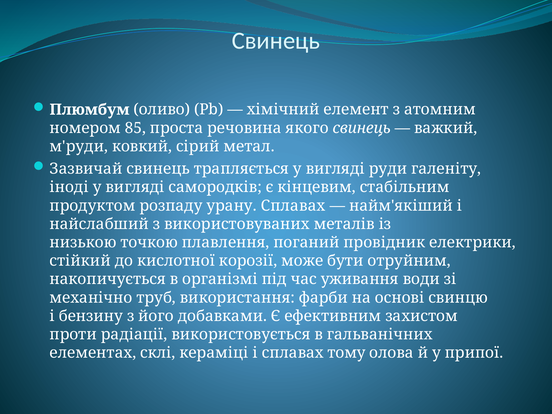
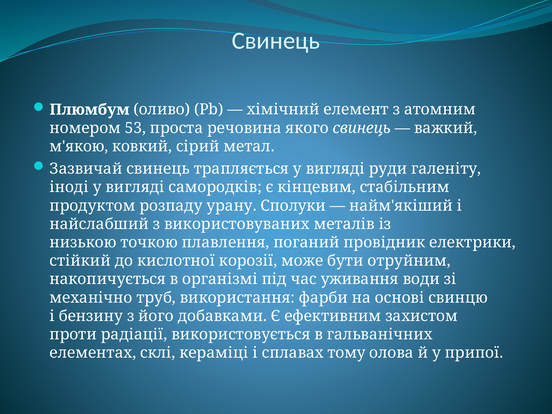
85: 85 -> 53
м'руди: м'руди -> м'якою
урану Сплавах: Сплавах -> Сполуки
